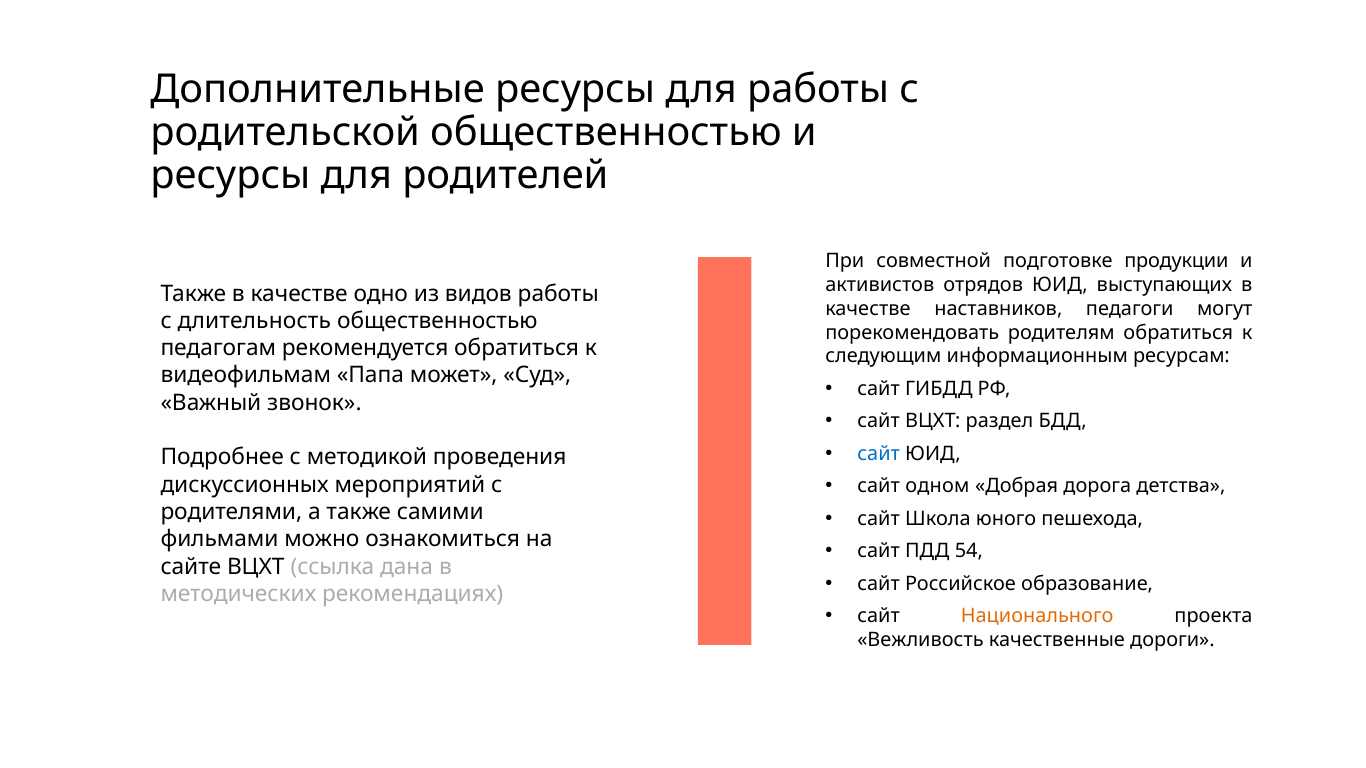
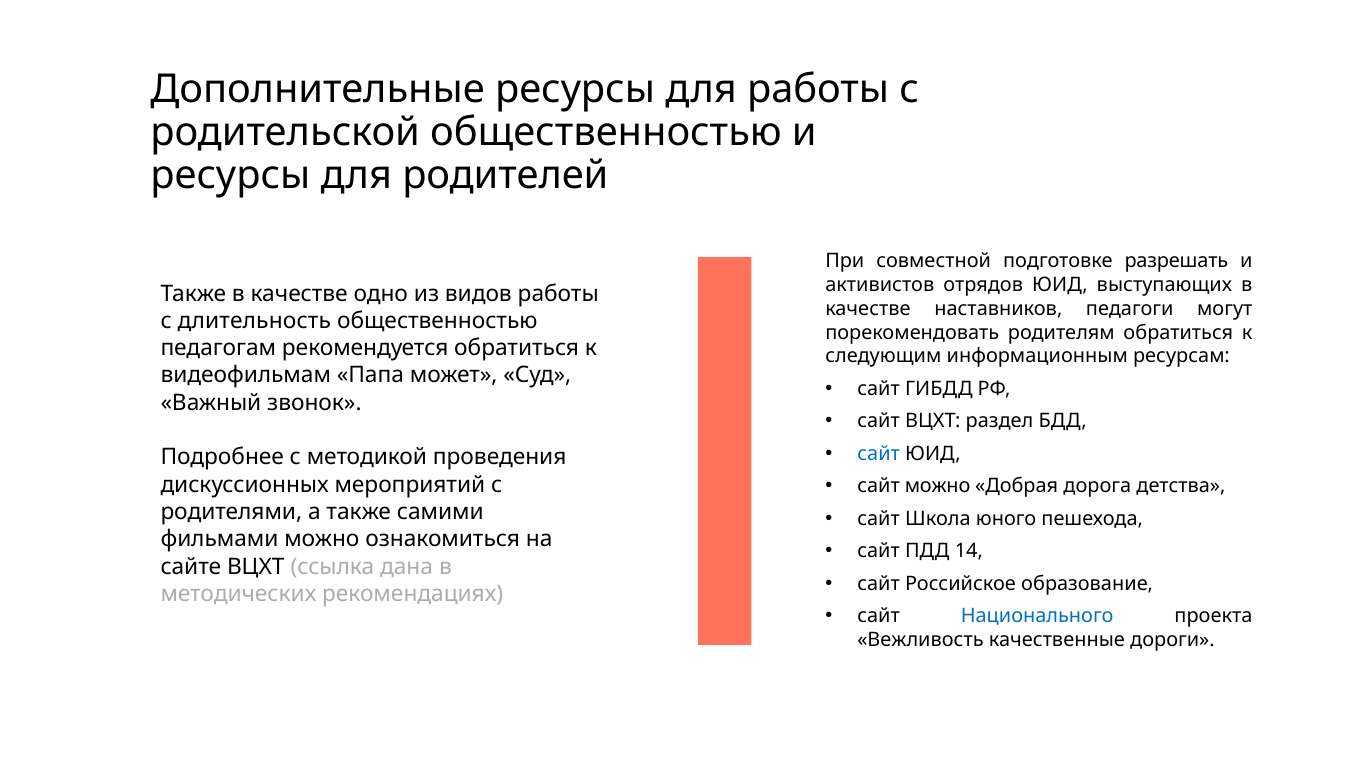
продукции: продукции -> разрешать
сайт одном: одном -> можно
54: 54 -> 14
Национального colour: orange -> blue
